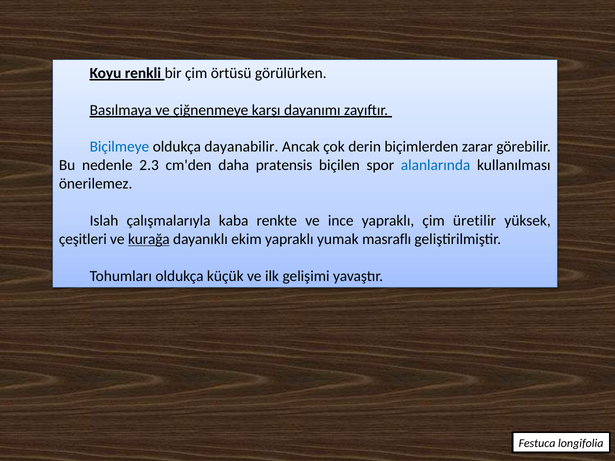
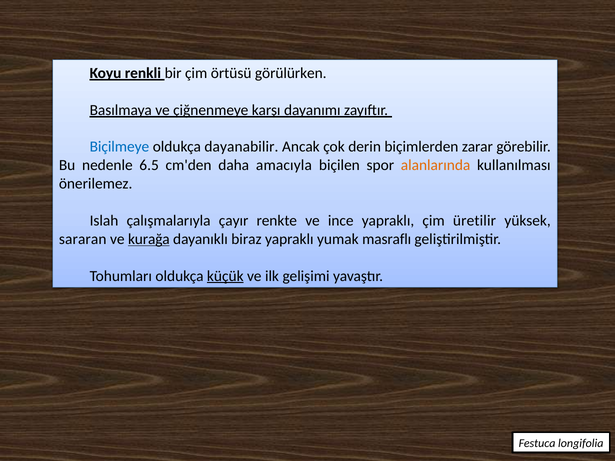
2.3: 2.3 -> 6.5
pratensis: pratensis -> amacıyla
alanlarında colour: blue -> orange
kaba: kaba -> çayır
çeşitleri: çeşitleri -> sararan
ekim: ekim -> biraz
küçük underline: none -> present
